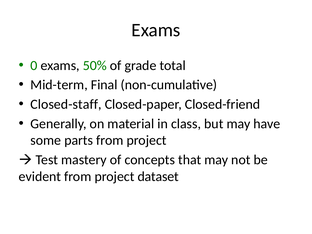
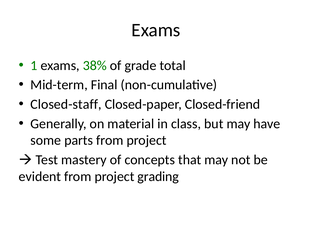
0: 0 -> 1
50%: 50% -> 38%
dataset: dataset -> grading
